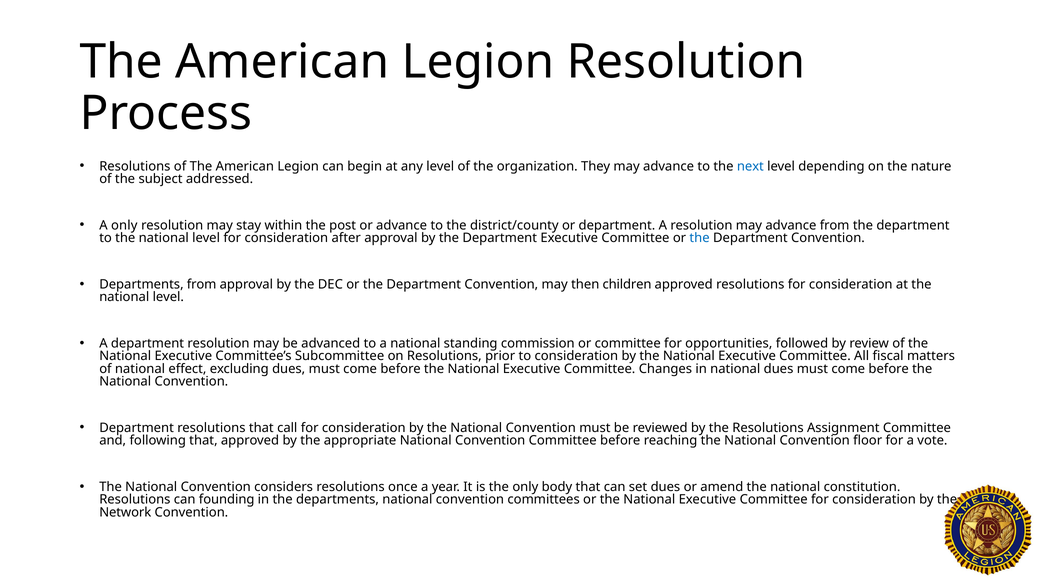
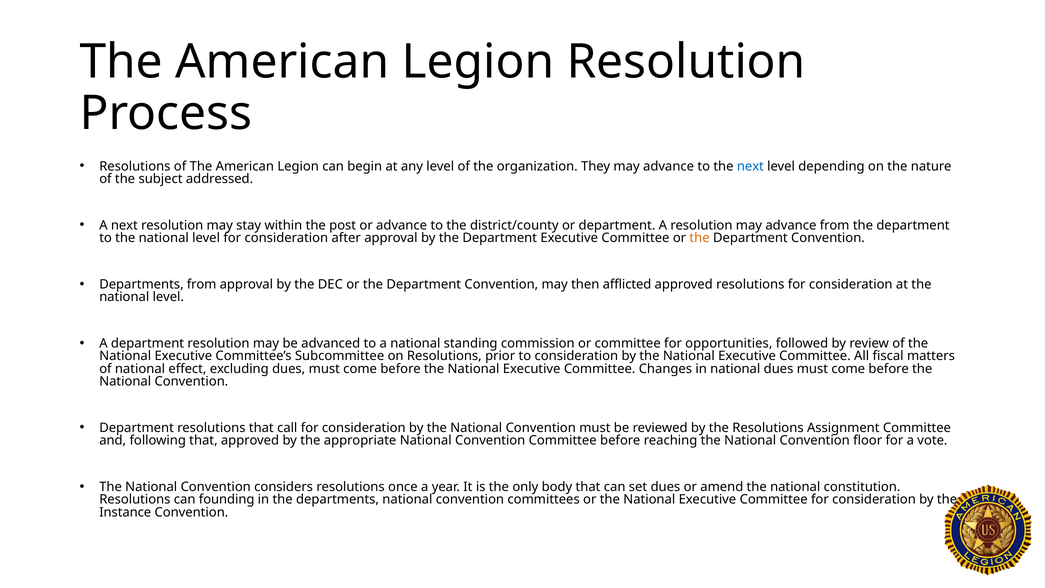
A only: only -> next
the at (700, 238) colour: blue -> orange
children: children -> afflicted
Network: Network -> Instance
